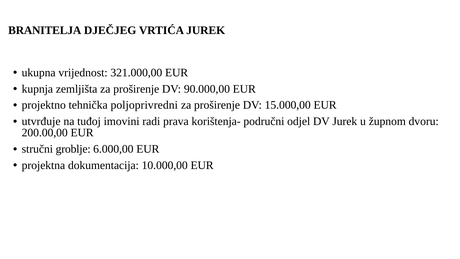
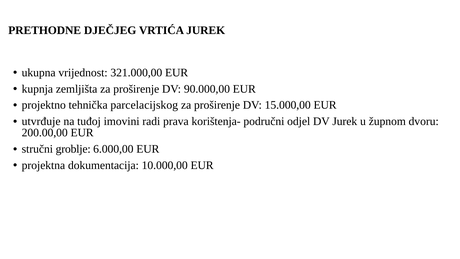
BRANITELJA: BRANITELJA -> PRETHODNE
poljoprivredni: poljoprivredni -> parcelacijskog
